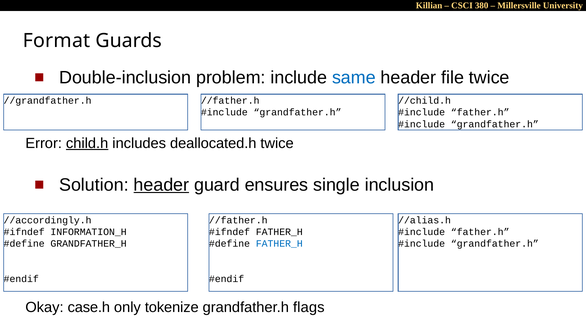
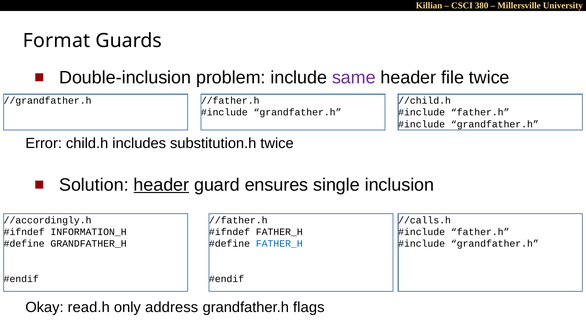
same colour: blue -> purple
child.h underline: present -> none
deallocated.h: deallocated.h -> substitution.h
//alias.h: //alias.h -> //calls.h
case.h: case.h -> read.h
tokenize: tokenize -> address
